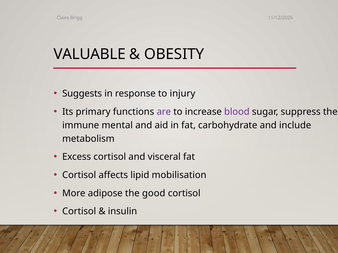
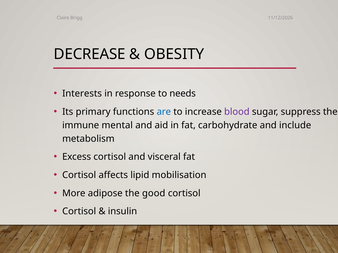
VALUABLE: VALUABLE -> DECREASE
Suggests: Suggests -> Interests
injury: injury -> needs
are colour: purple -> blue
